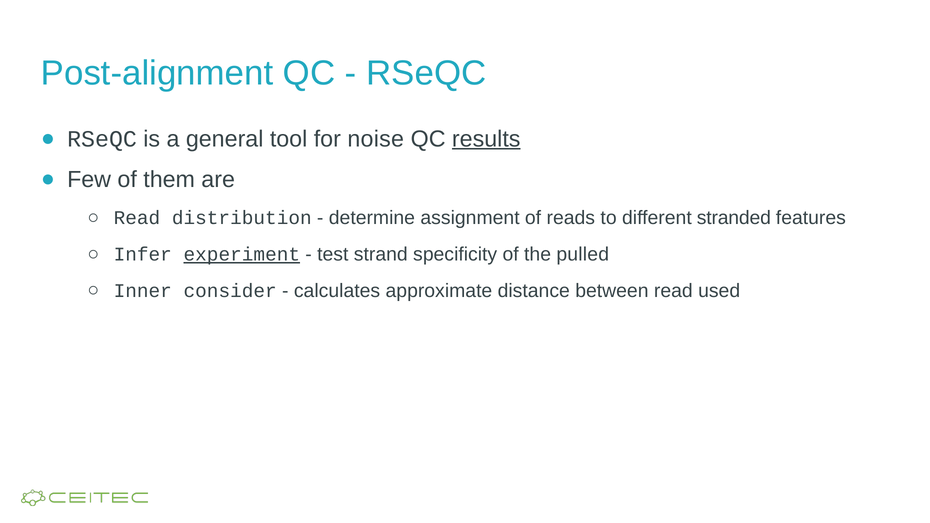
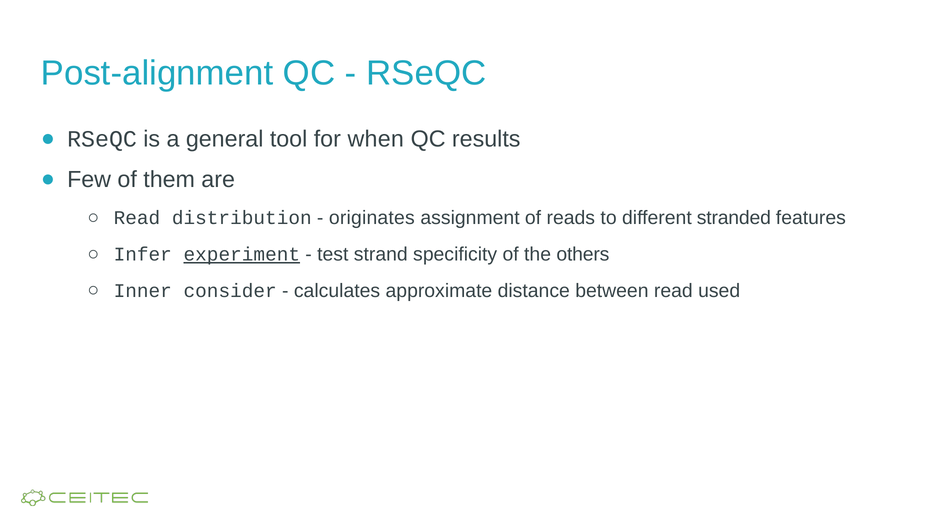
noise: noise -> when
results underline: present -> none
determine: determine -> originates
pulled: pulled -> others
